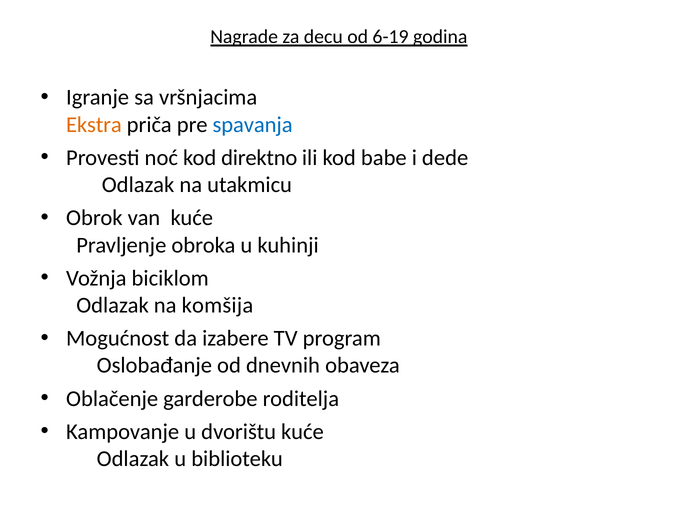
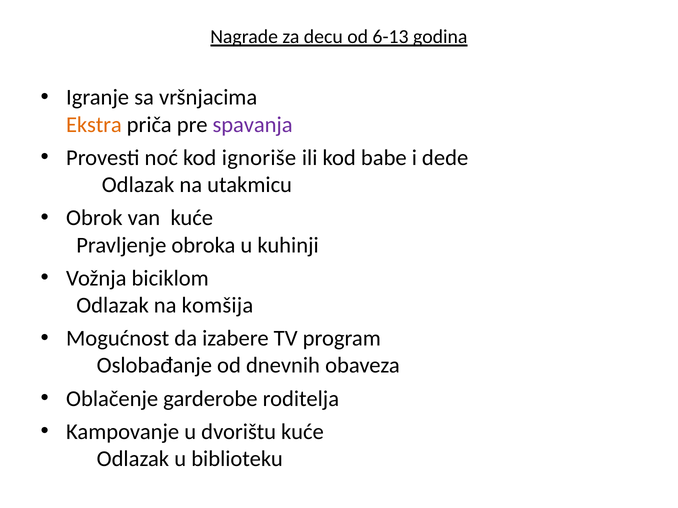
6-19: 6-19 -> 6-13
spavanja colour: blue -> purple
direktno: direktno -> ignoriše
